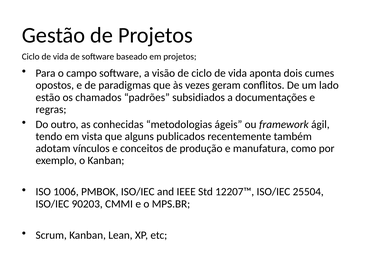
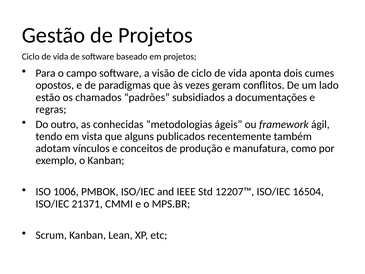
25504: 25504 -> 16504
90203: 90203 -> 21371
